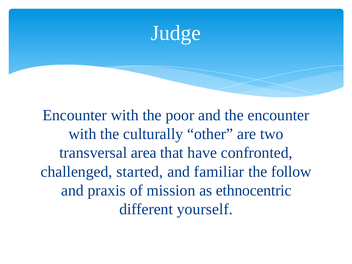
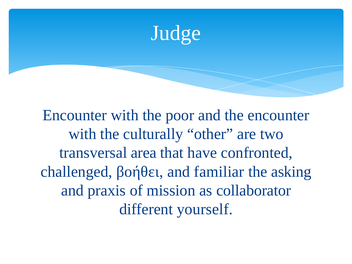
started: started -> βοήθει
follow: follow -> asking
ethnocentric: ethnocentric -> collaborator
